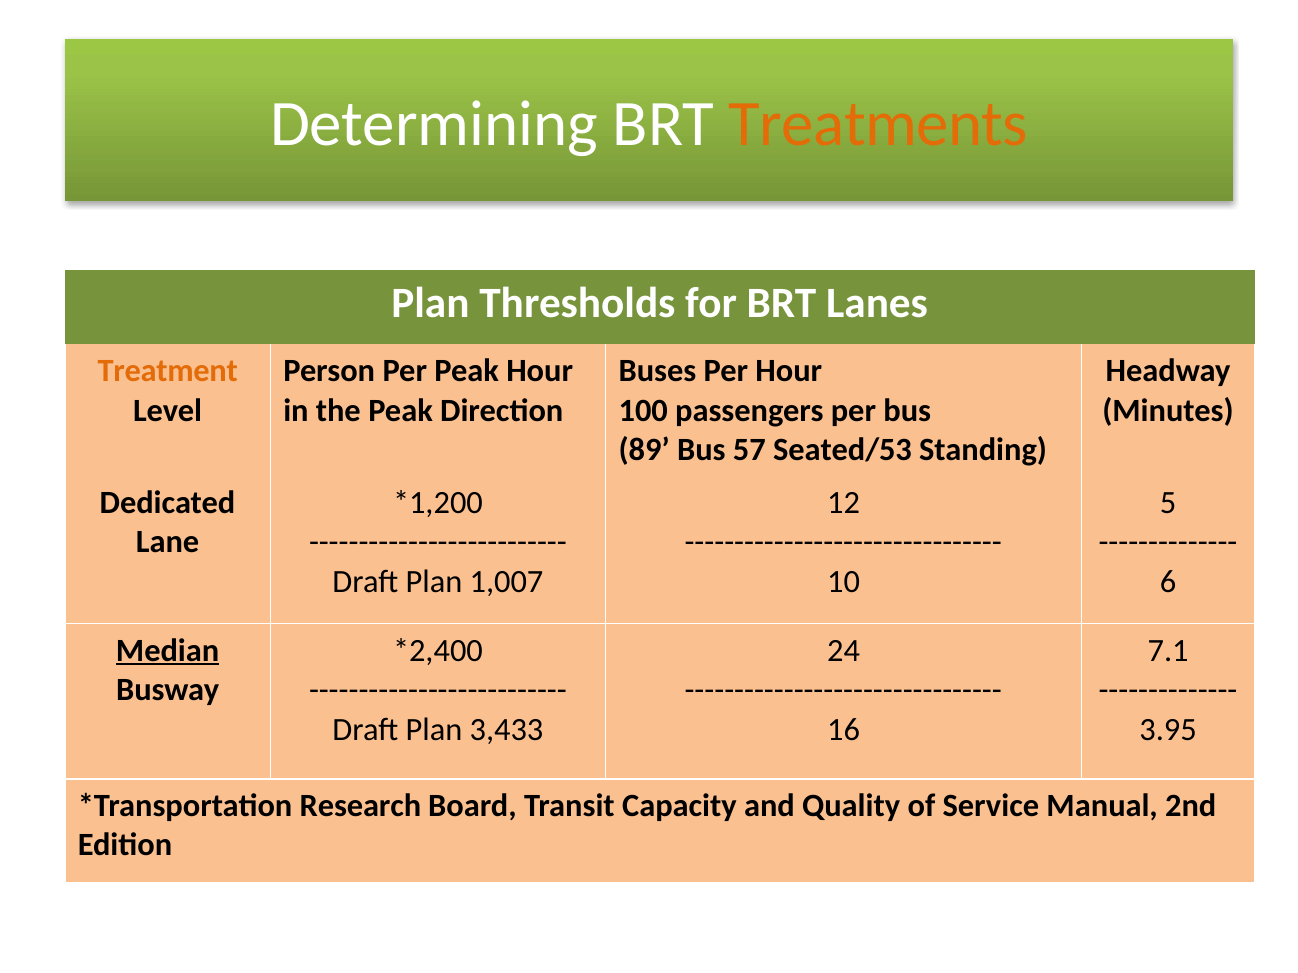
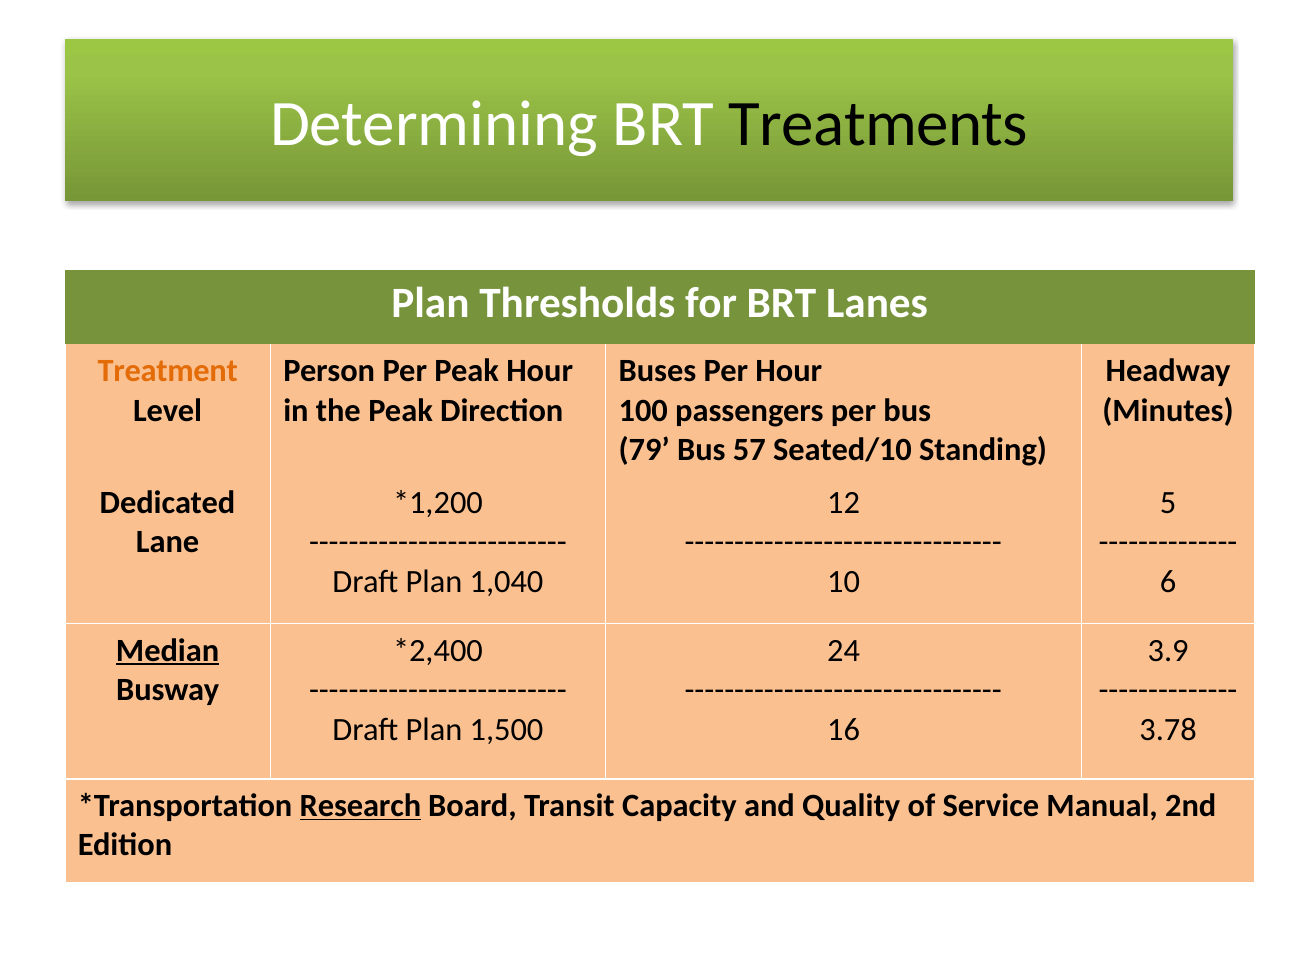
Treatments colour: orange -> black
89: 89 -> 79
Seated/53: Seated/53 -> Seated/10
1,007: 1,007 -> 1,040
7.1: 7.1 -> 3.9
3,433: 3,433 -> 1,500
3.95: 3.95 -> 3.78
Research underline: none -> present
